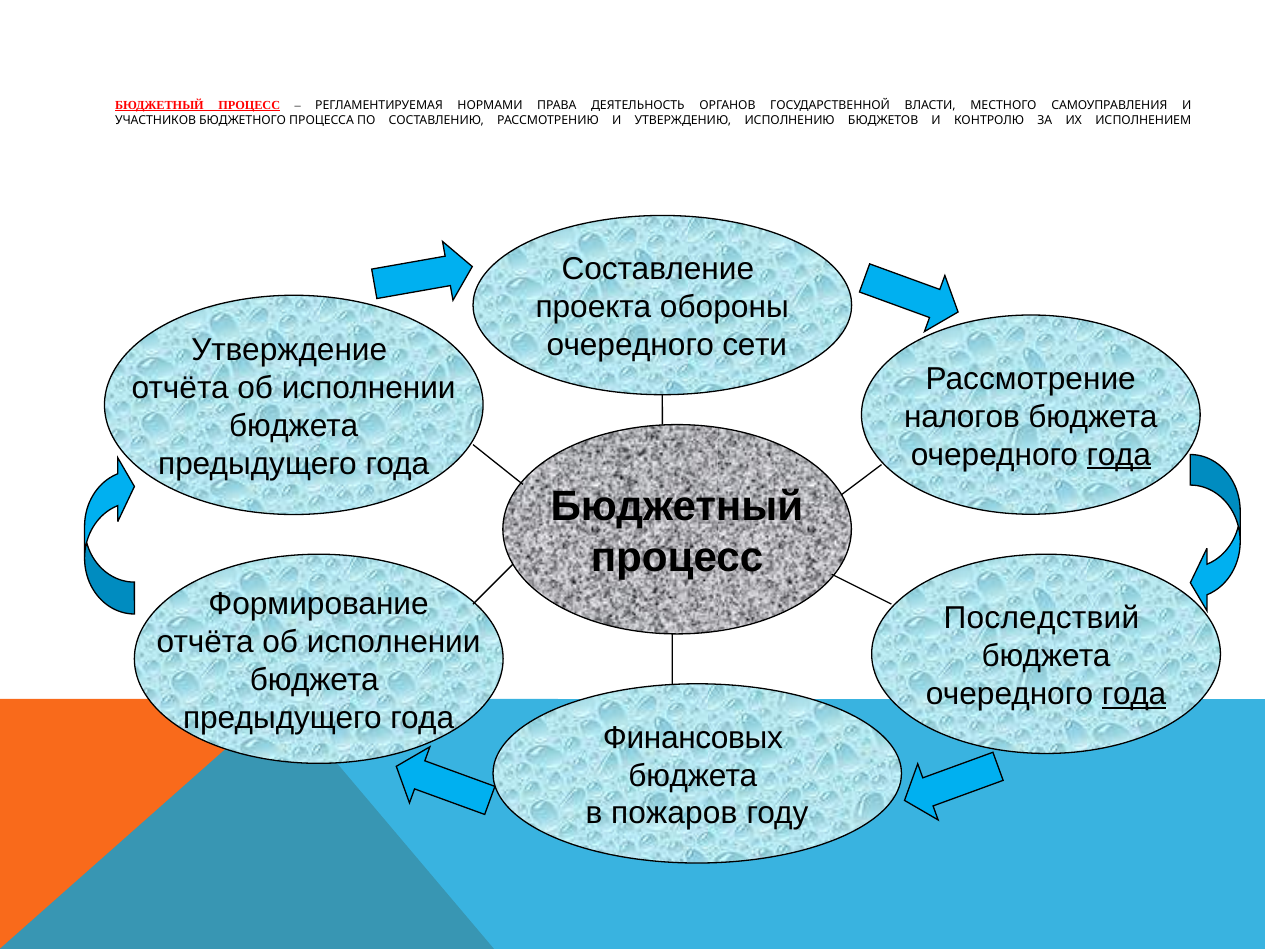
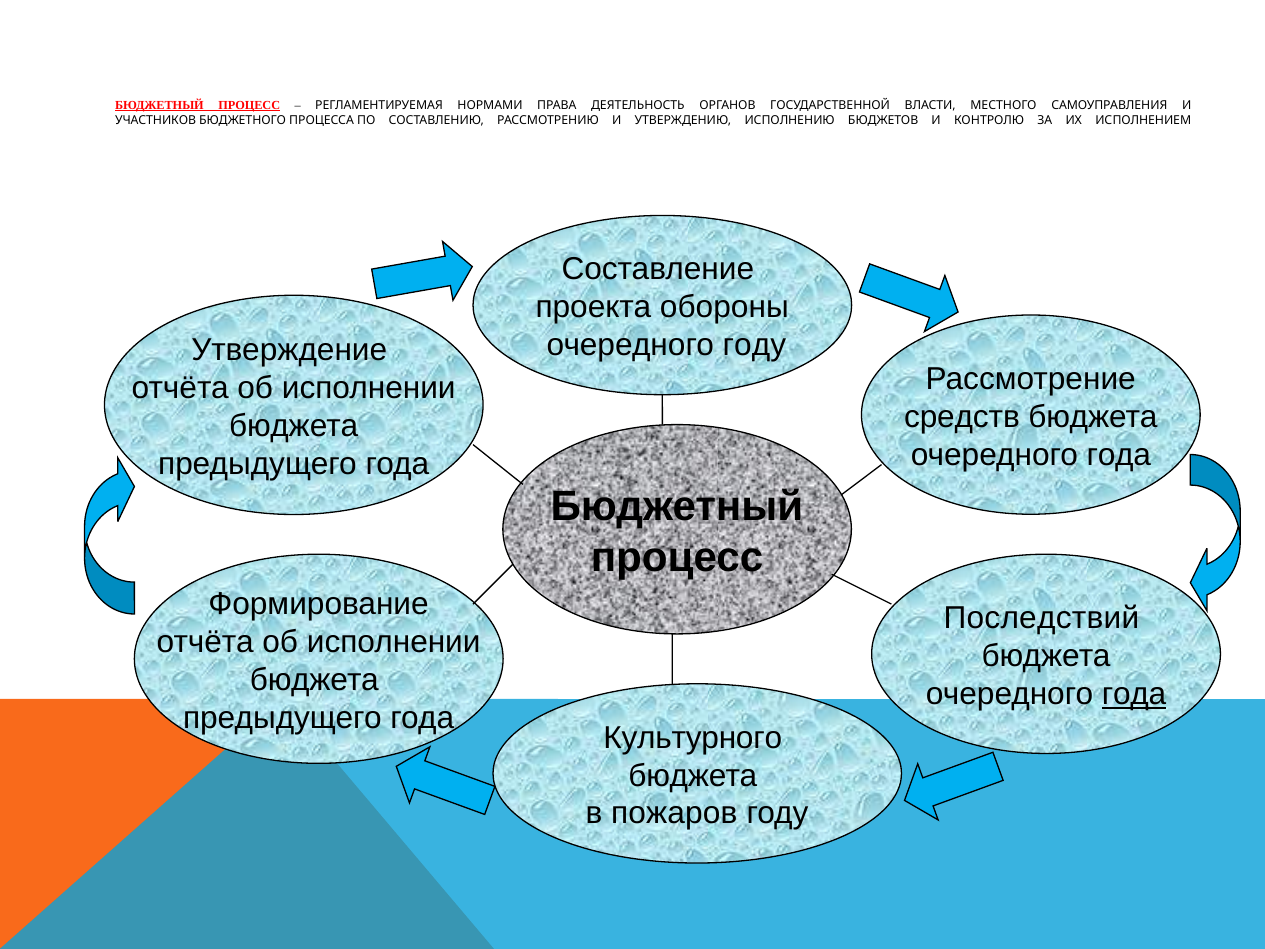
очередного сети: сети -> году
налогов: налогов -> средств
года at (1119, 455) underline: present -> none
Финансовых: Финансовых -> Культурного
